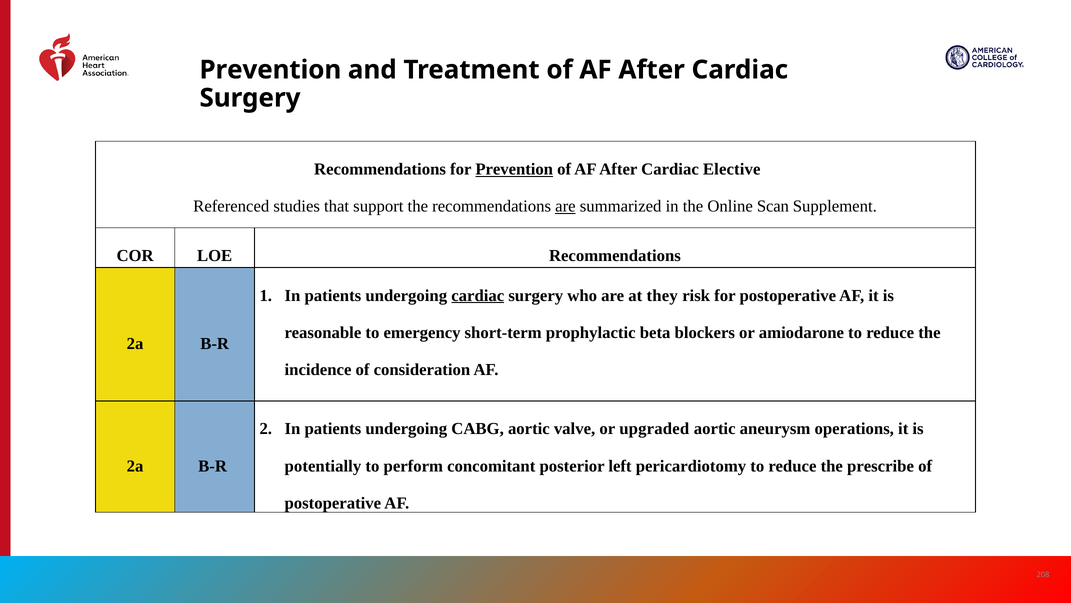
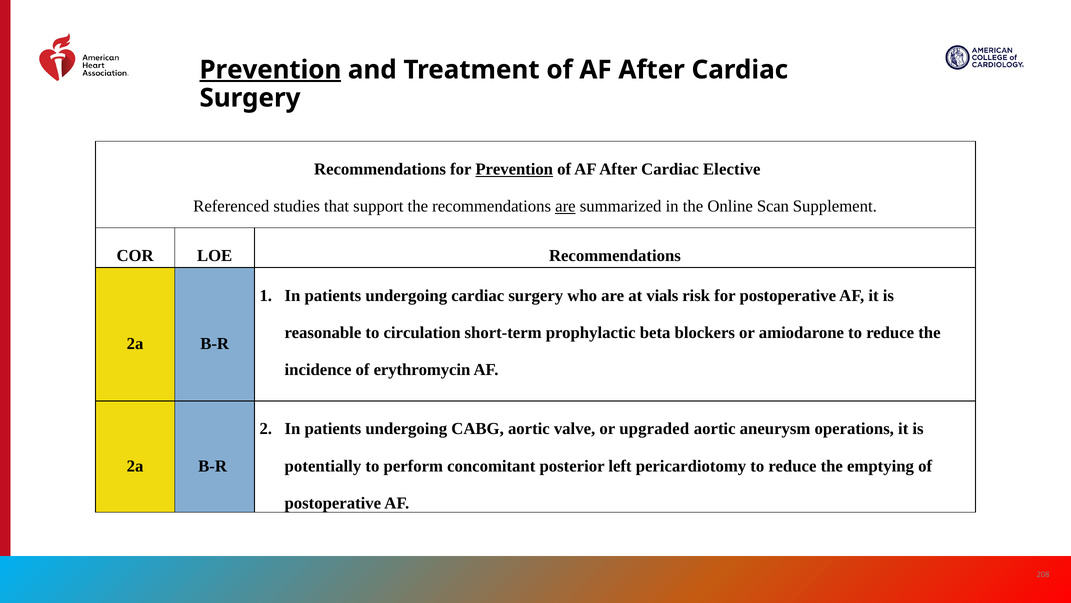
Prevention at (270, 70) underline: none -> present
cardiac at (478, 295) underline: present -> none
they: they -> vials
emergency: emergency -> circulation
consideration: consideration -> erythromycin
prescribe: prescribe -> emptying
